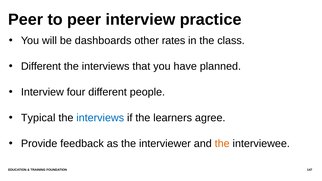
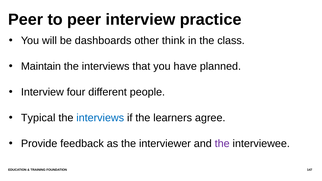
rates: rates -> think
Different at (41, 66): Different -> Maintain
the at (222, 144) colour: orange -> purple
